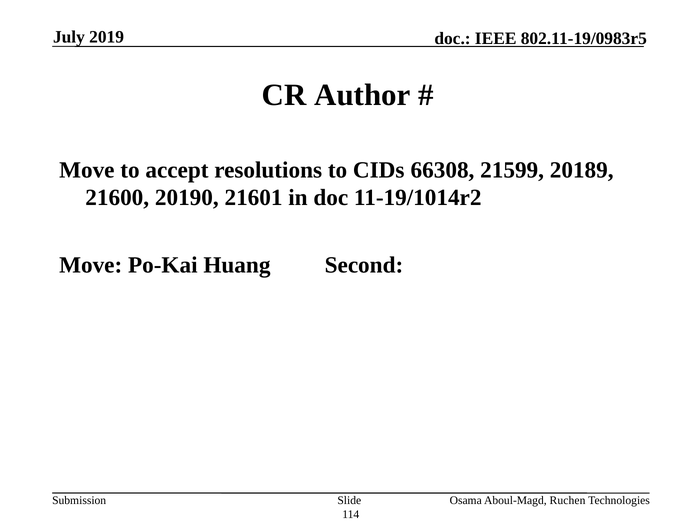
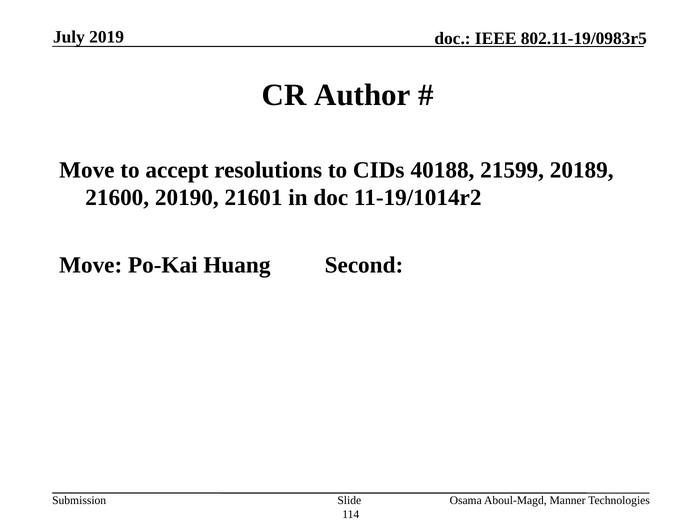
66308: 66308 -> 40188
Ruchen: Ruchen -> Manner
